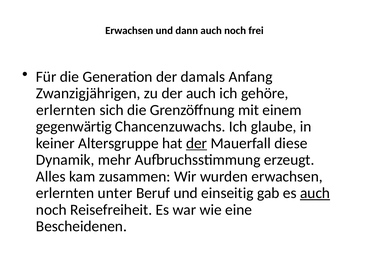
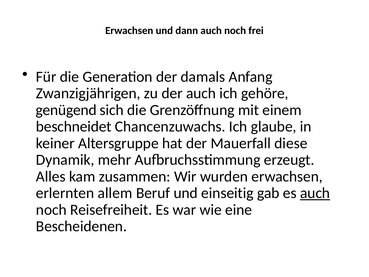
erlernten at (66, 110): erlernten -> genügend
gegenwärtig: gegenwärtig -> beschneidet
der at (197, 143) underline: present -> none
unter: unter -> allem
